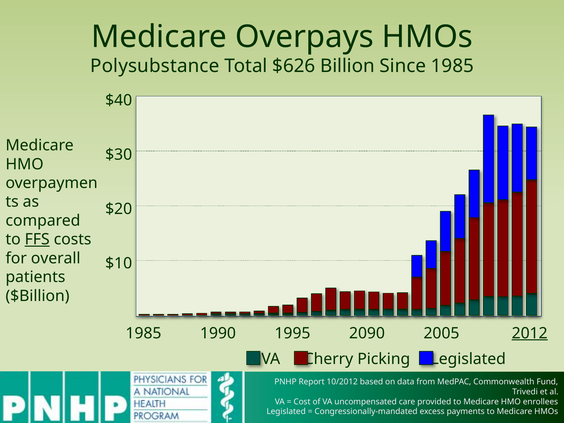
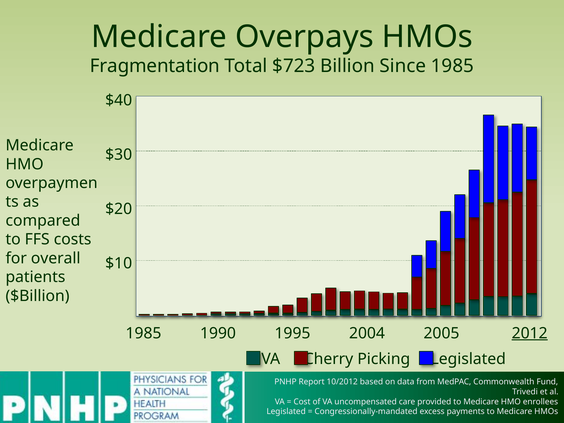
Polysubstance: Polysubstance -> Fragmentation
$626: $626 -> $723
FFS underline: present -> none
2090: 2090 -> 2004
